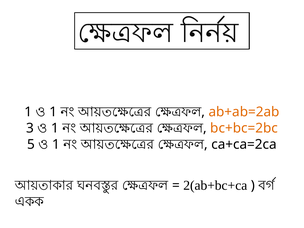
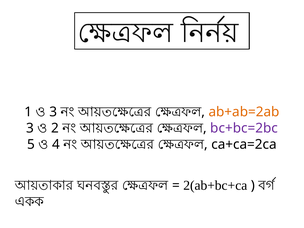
1 at (53, 112): 1 -> 3
1 at (55, 128): 1 -> 2
bc+bc=2bc colour: orange -> purple
1 at (56, 144): 1 -> 4
